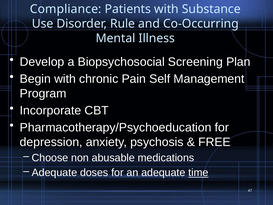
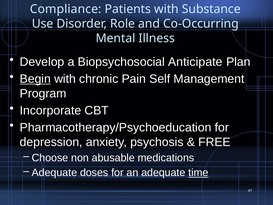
Rule: Rule -> Role
Screening: Screening -> Anticipate
Begin underline: none -> present
